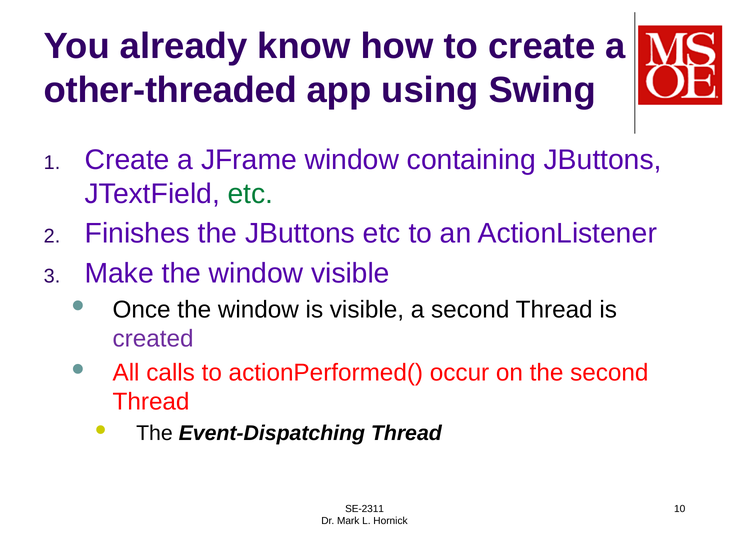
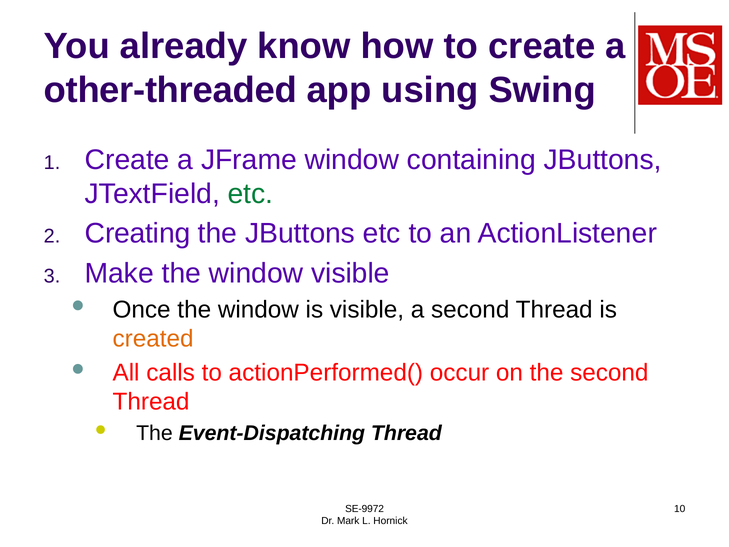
Finishes: Finishes -> Creating
created colour: purple -> orange
SE-2311: SE-2311 -> SE-9972
